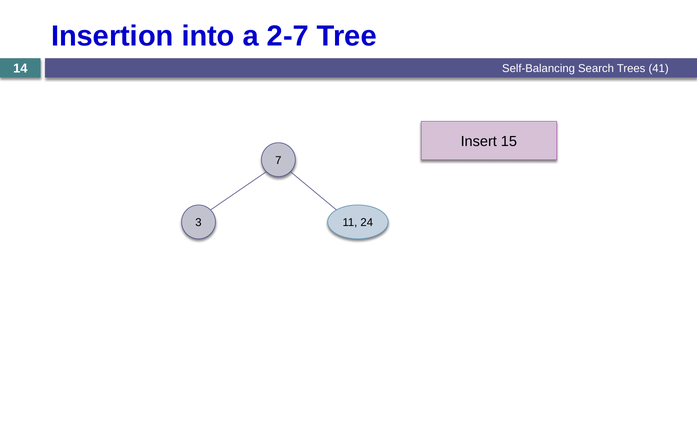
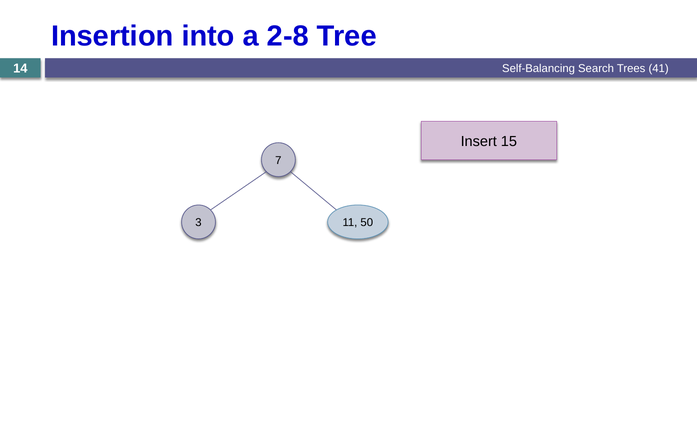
2-7: 2-7 -> 2-8
24: 24 -> 50
